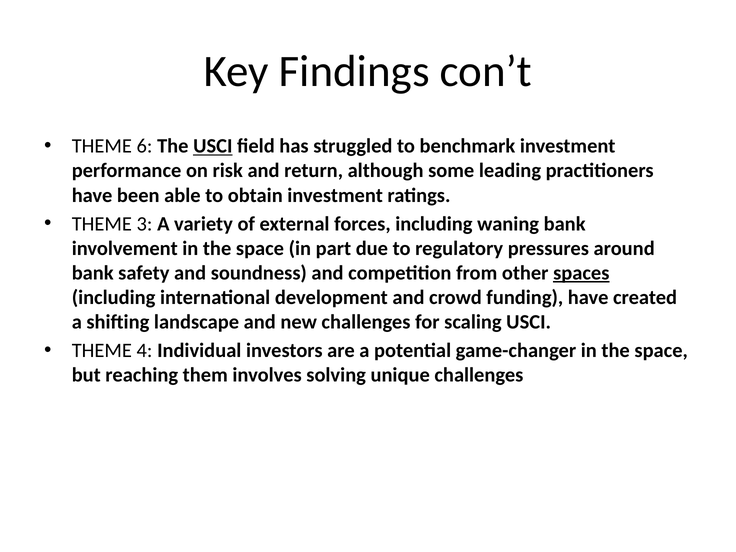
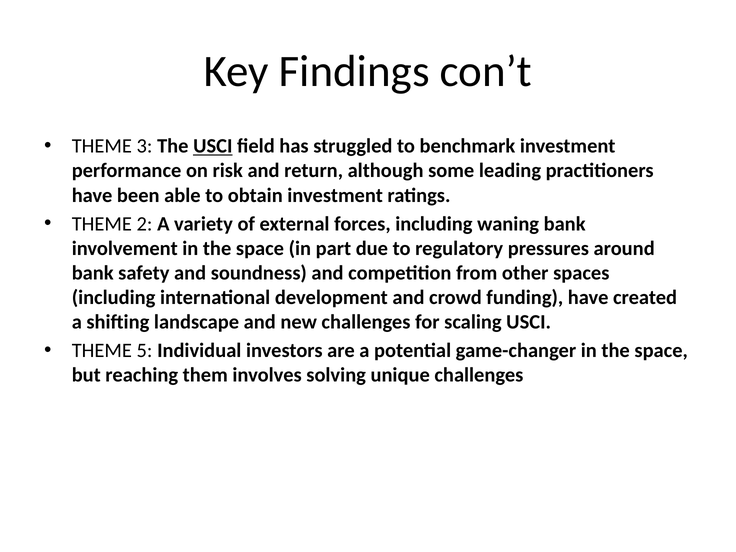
6: 6 -> 3
3: 3 -> 2
spaces underline: present -> none
4: 4 -> 5
